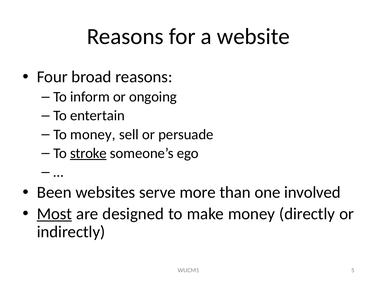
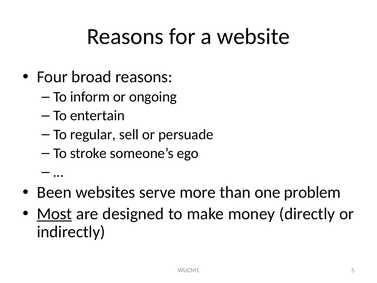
To money: money -> regular
stroke underline: present -> none
involved: involved -> problem
